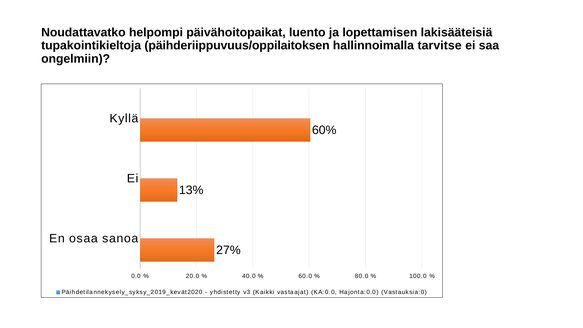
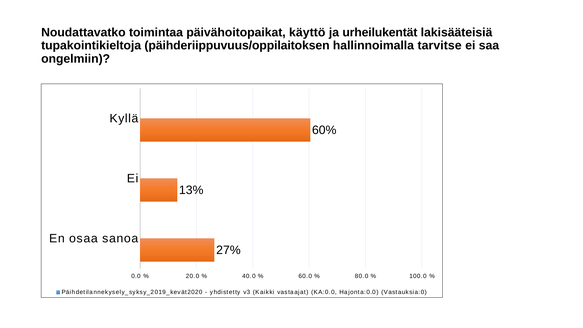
helpompi: helpompi -> toimintaa
luento: luento -> käyttö
lopettamisen: lopettamisen -> urheilukentät
